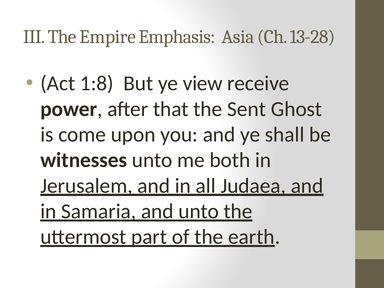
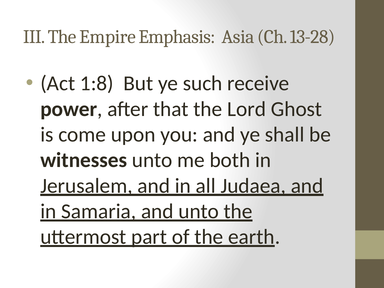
view: view -> such
Sent: Sent -> Lord
